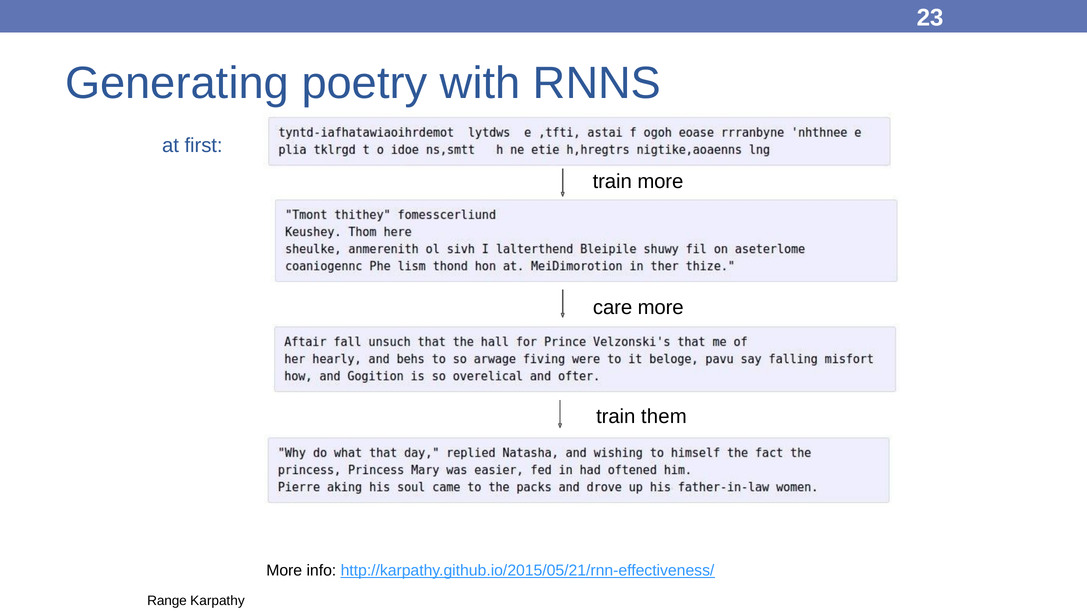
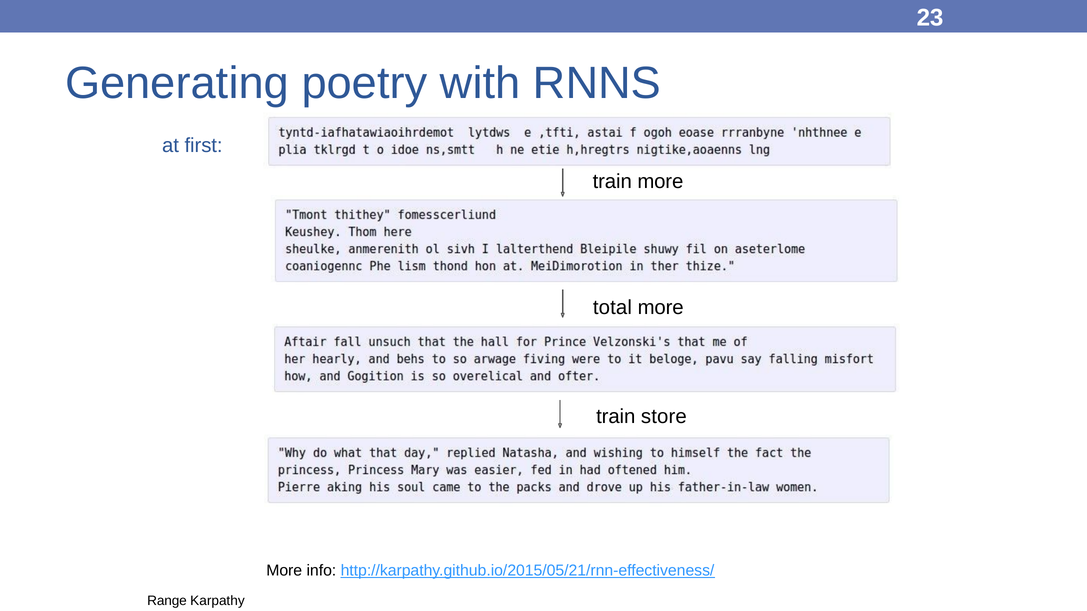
care: care -> total
them: them -> store
